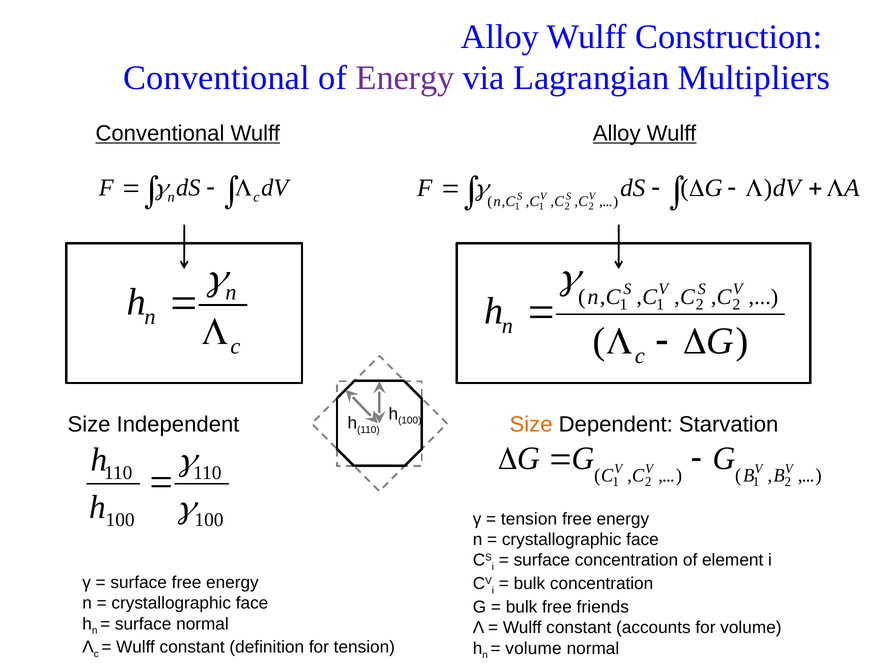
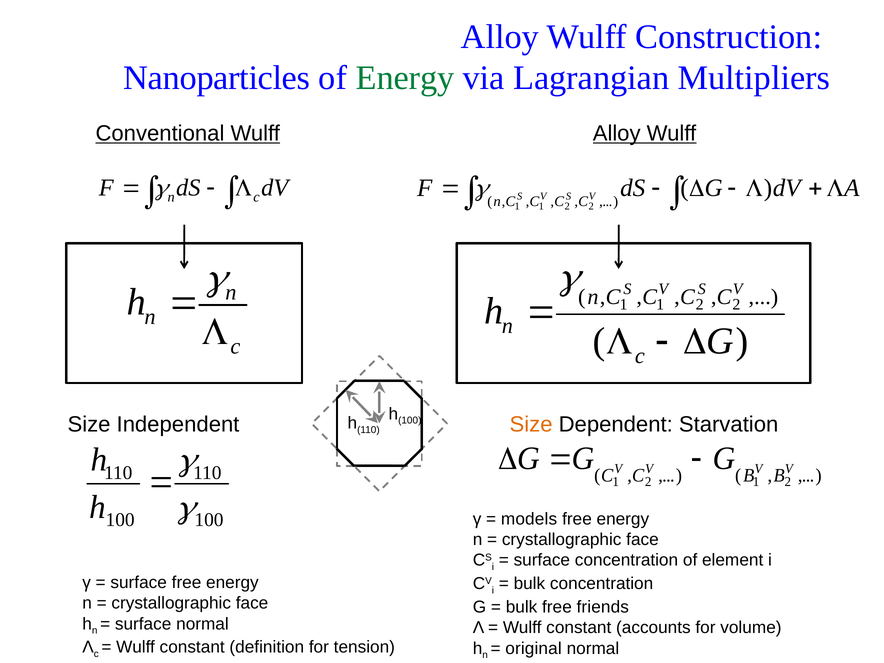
Conventional at (217, 78): Conventional -> Nanoparticles
Energy at (405, 78) colour: purple -> green
tension at (529, 519): tension -> models
volume at (533, 648): volume -> original
